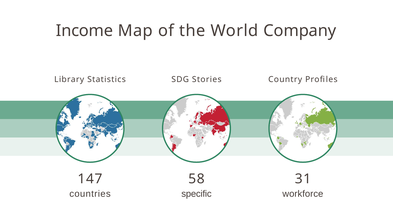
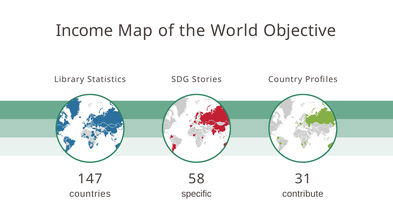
Company: Company -> Objective
workforce: workforce -> contribute
